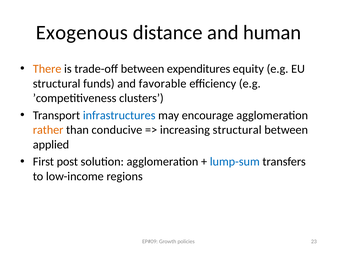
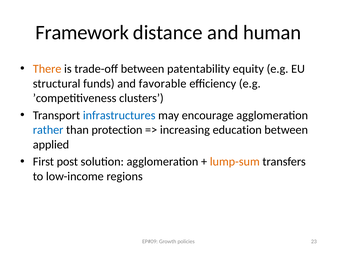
Exogenous: Exogenous -> Framework
expenditures: expenditures -> patentability
rather colour: orange -> blue
conducive: conducive -> protection
increasing structural: structural -> education
lump-sum colour: blue -> orange
